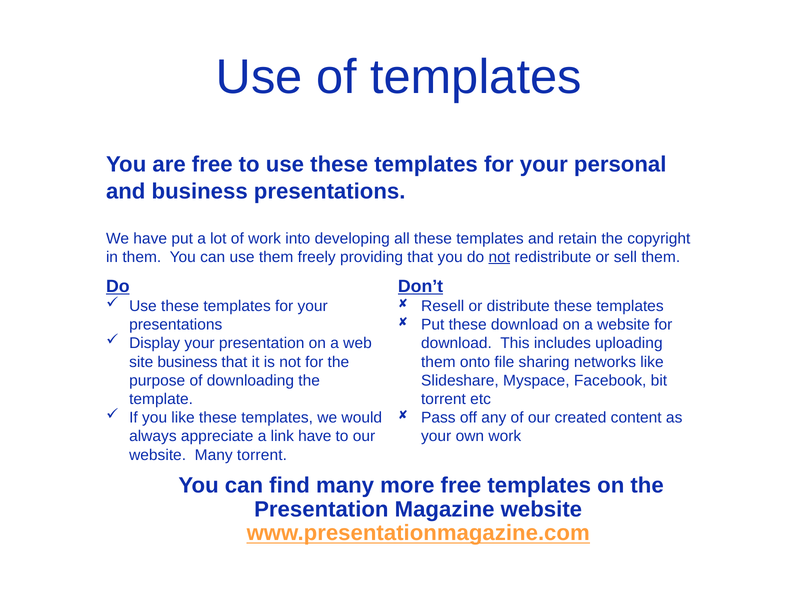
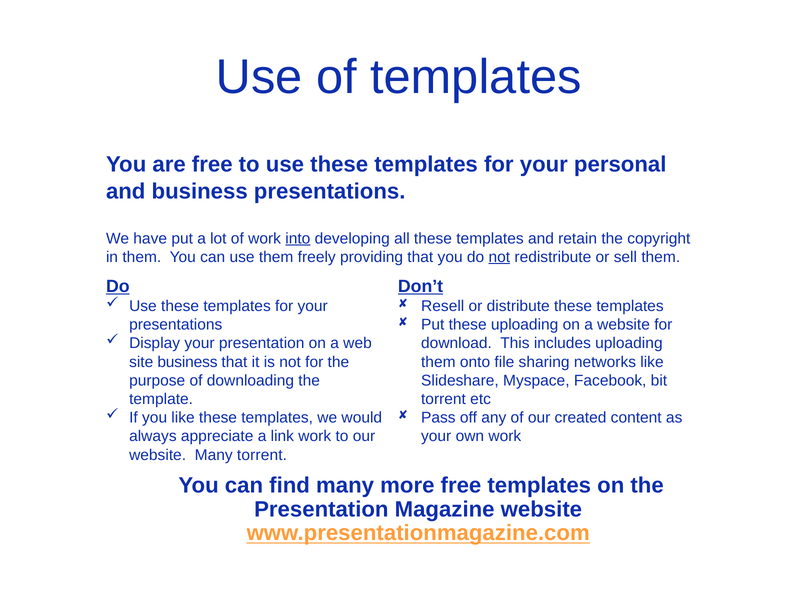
into underline: none -> present
these download: download -> uploading
link have: have -> work
